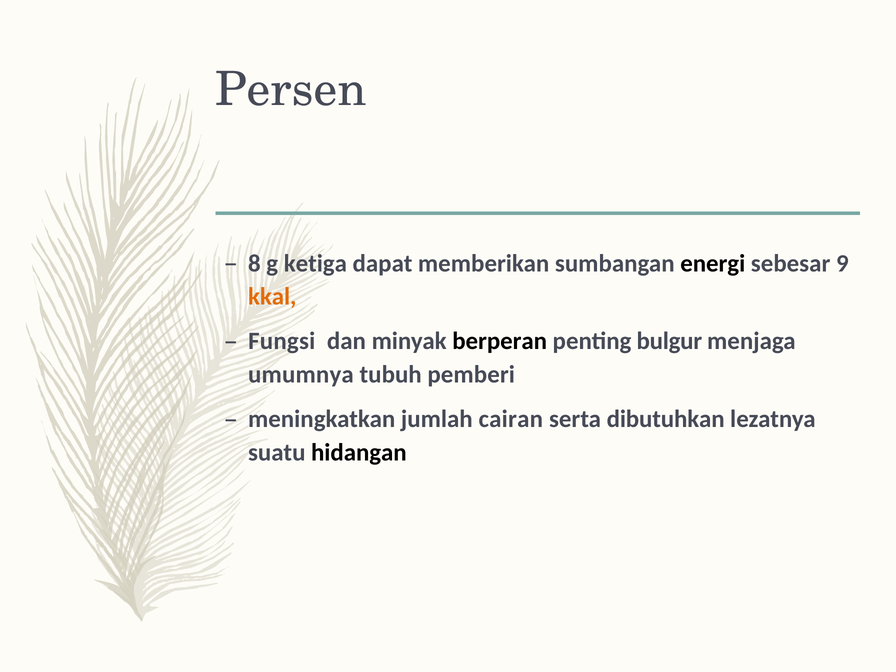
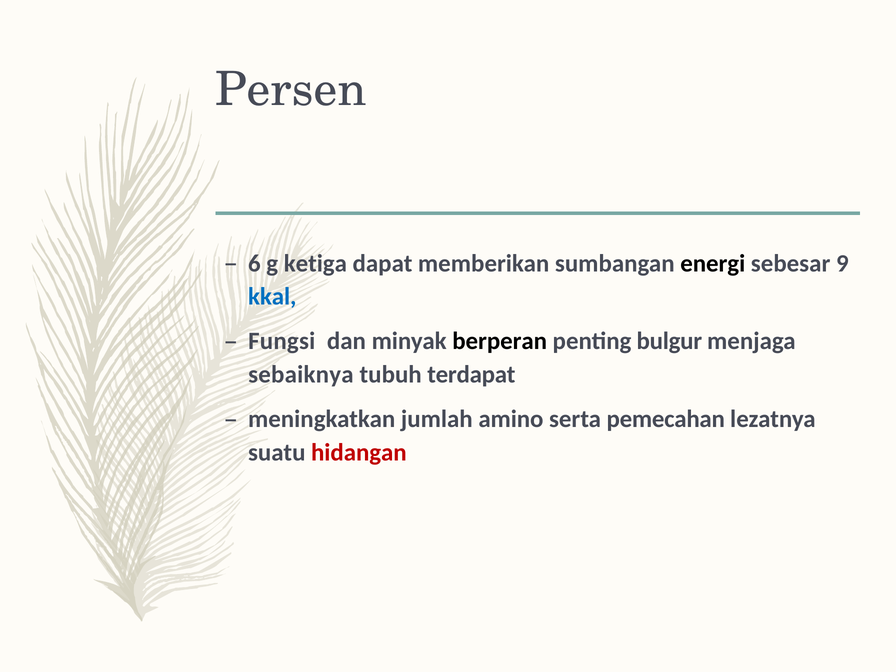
8: 8 -> 6
kkal colour: orange -> blue
umumnya: umumnya -> sebaiknya
pemberi: pemberi -> terdapat
cairan: cairan -> amino
dibutuhkan: dibutuhkan -> pemecahan
hidangan colour: black -> red
